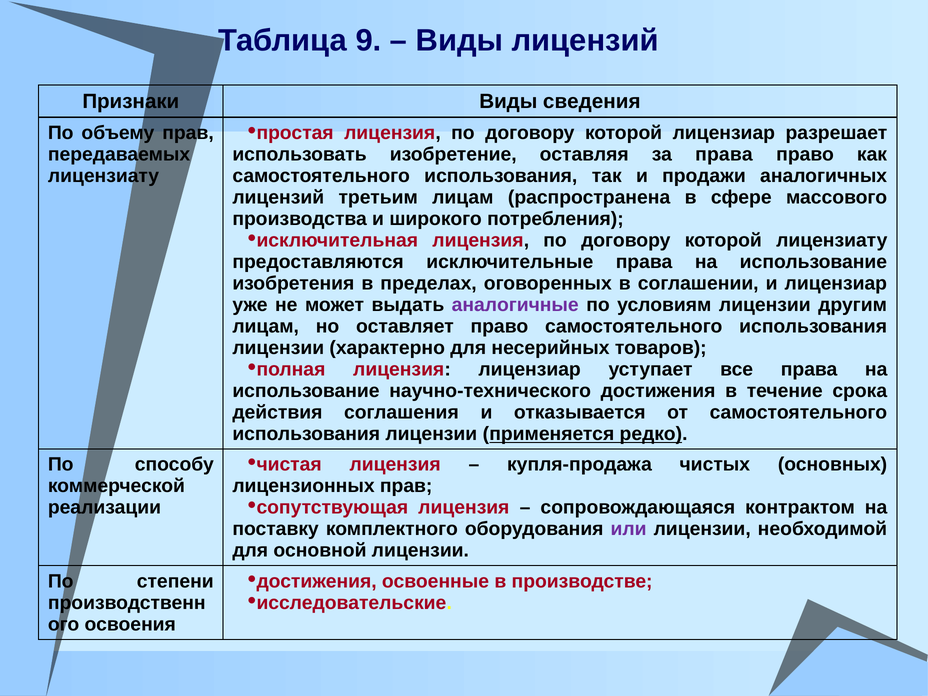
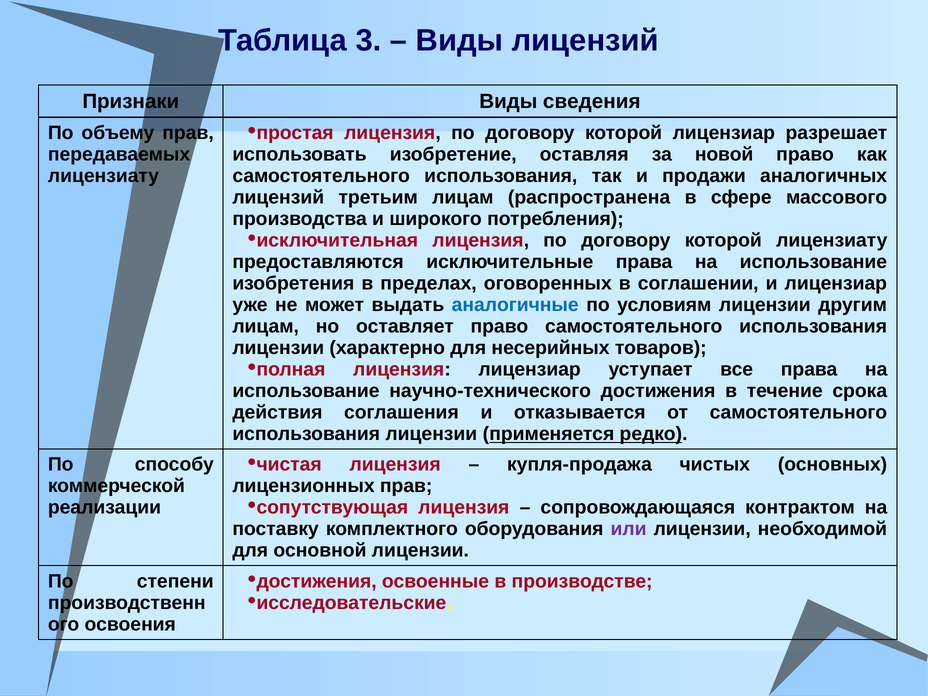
9: 9 -> 3
за права: права -> новой
аналогичные colour: purple -> blue
